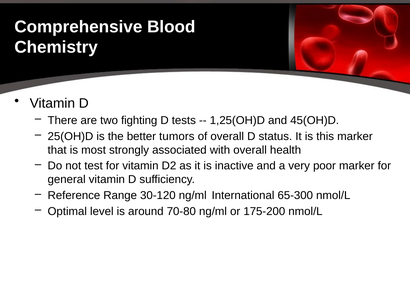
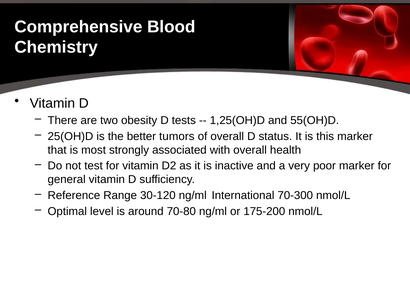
fighting: fighting -> obesity
45(OH)D: 45(OH)D -> 55(OH)D
65-300: 65-300 -> 70-300
